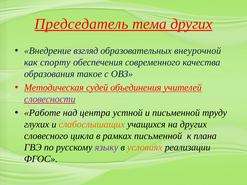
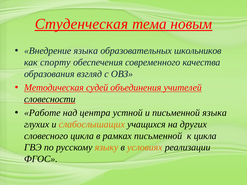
Председатель: Председатель -> Студенческая
тема других: других -> новым
Внедрение взгляд: взгляд -> языка
внеурочной: внеурочной -> школьников
такое: такое -> взгляд
словесности colour: purple -> black
письменной труду: труду -> языка
к плана: плана -> цикла
языку colour: purple -> orange
